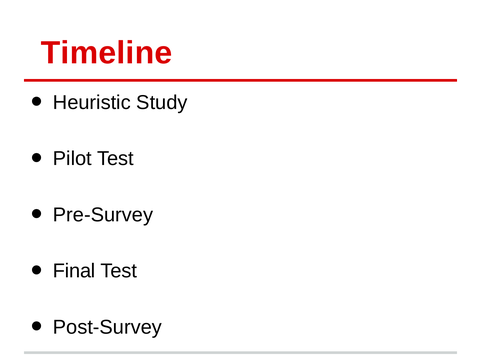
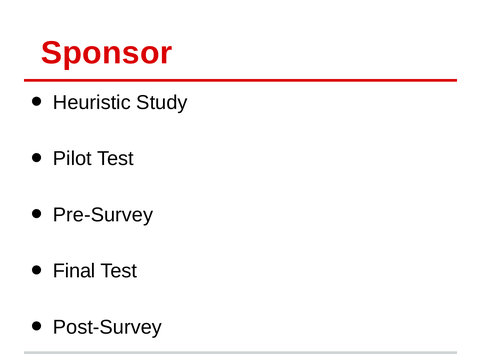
Timeline: Timeline -> Sponsor
